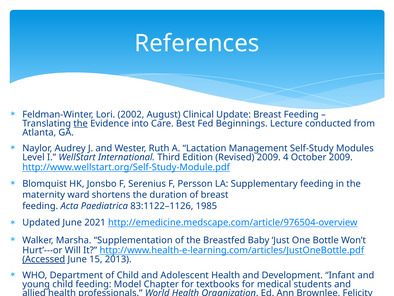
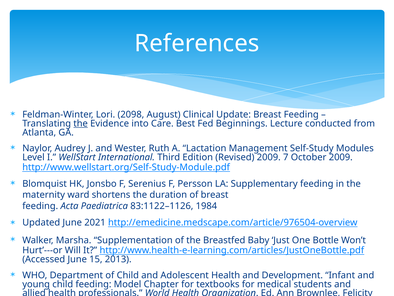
2002: 2002 -> 2098
4: 4 -> 7
1985: 1985 -> 1984
Accessed underline: present -> none
